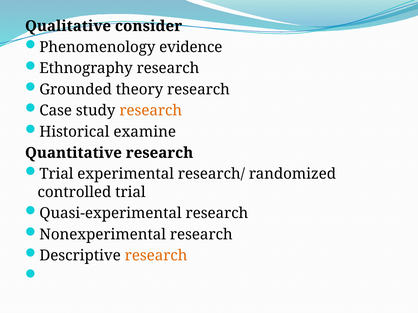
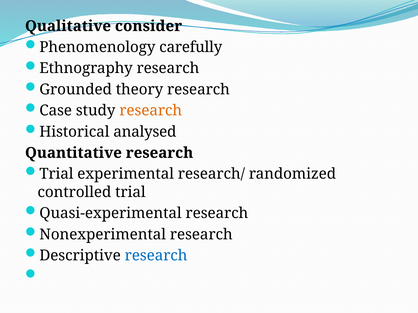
evidence: evidence -> carefully
examine: examine -> analysed
research at (156, 256) colour: orange -> blue
